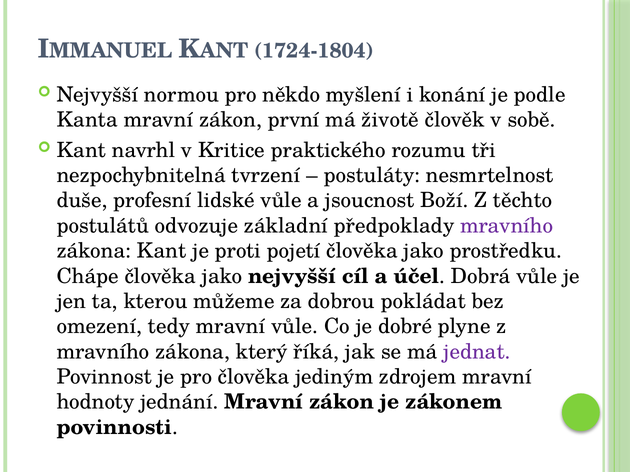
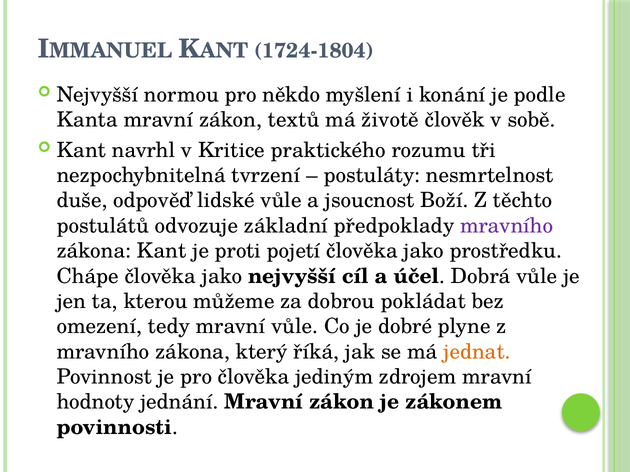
první: první -> textů
profesní: profesní -> odpověď
jednat colour: purple -> orange
